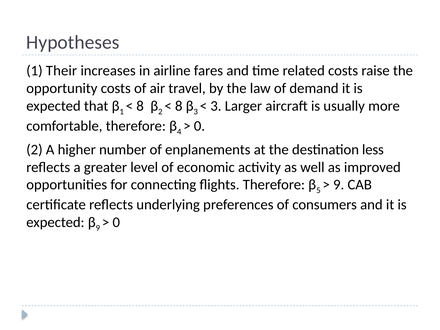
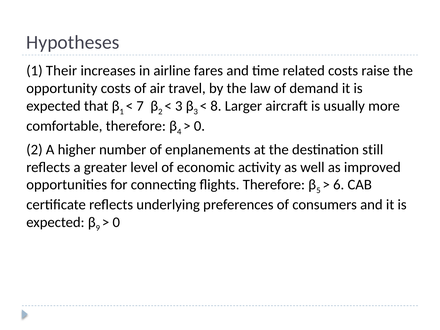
8 at (140, 106): 8 -> 7
8 at (179, 106): 8 -> 3
3 at (216, 106): 3 -> 8
less: less -> still
9 at (339, 185): 9 -> 6
